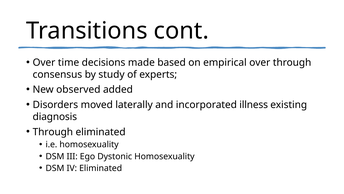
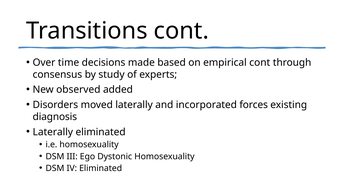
empirical over: over -> cont
illness: illness -> forces
Through at (53, 132): Through -> Laterally
